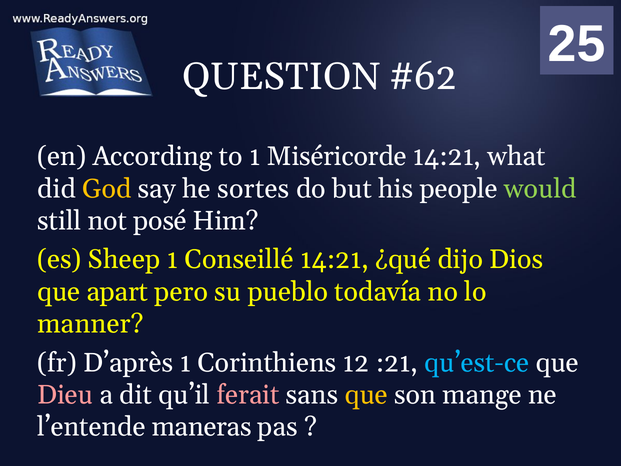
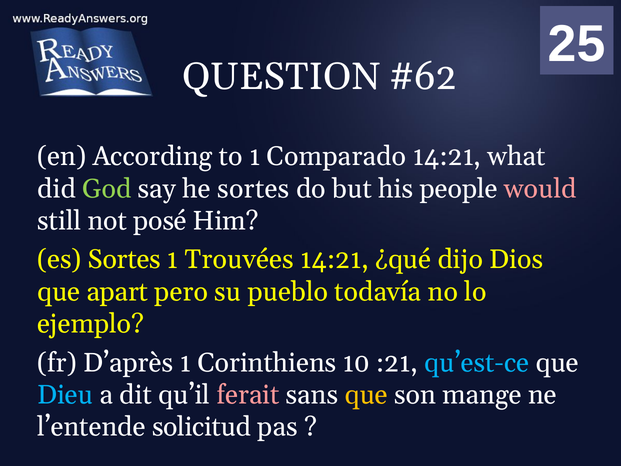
Miséricorde: Miséricorde -> Comparado
God colour: yellow -> light green
would colour: light green -> pink
es Sheep: Sheep -> Sortes
Conseillé: Conseillé -> Trouvées
manner: manner -> ejemplo
Corinthiens 12: 12 -> 10
Dieu colour: pink -> light blue
maneras: maneras -> solicitud
